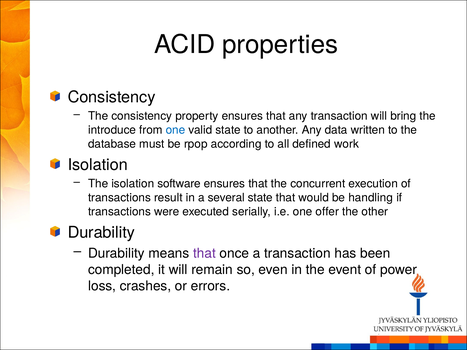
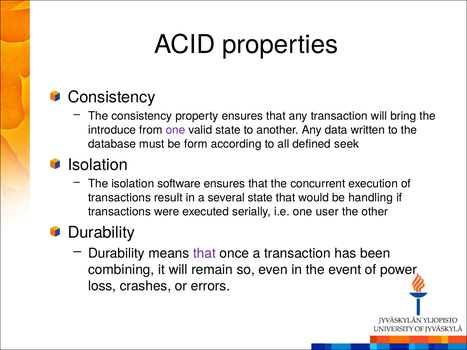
one at (176, 130) colour: blue -> purple
rpop: rpop -> form
work: work -> seek
offer: offer -> user
completed: completed -> combining
